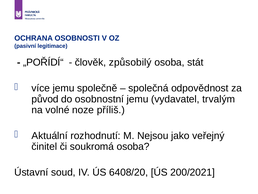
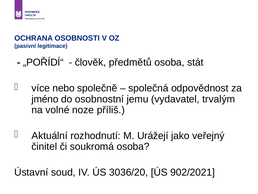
způsobilý: způsobilý -> předmětů
více jemu: jemu -> nebo
původ: původ -> jméno
Nejsou: Nejsou -> Urážejí
6408/20: 6408/20 -> 3036/20
200/2021: 200/2021 -> 902/2021
